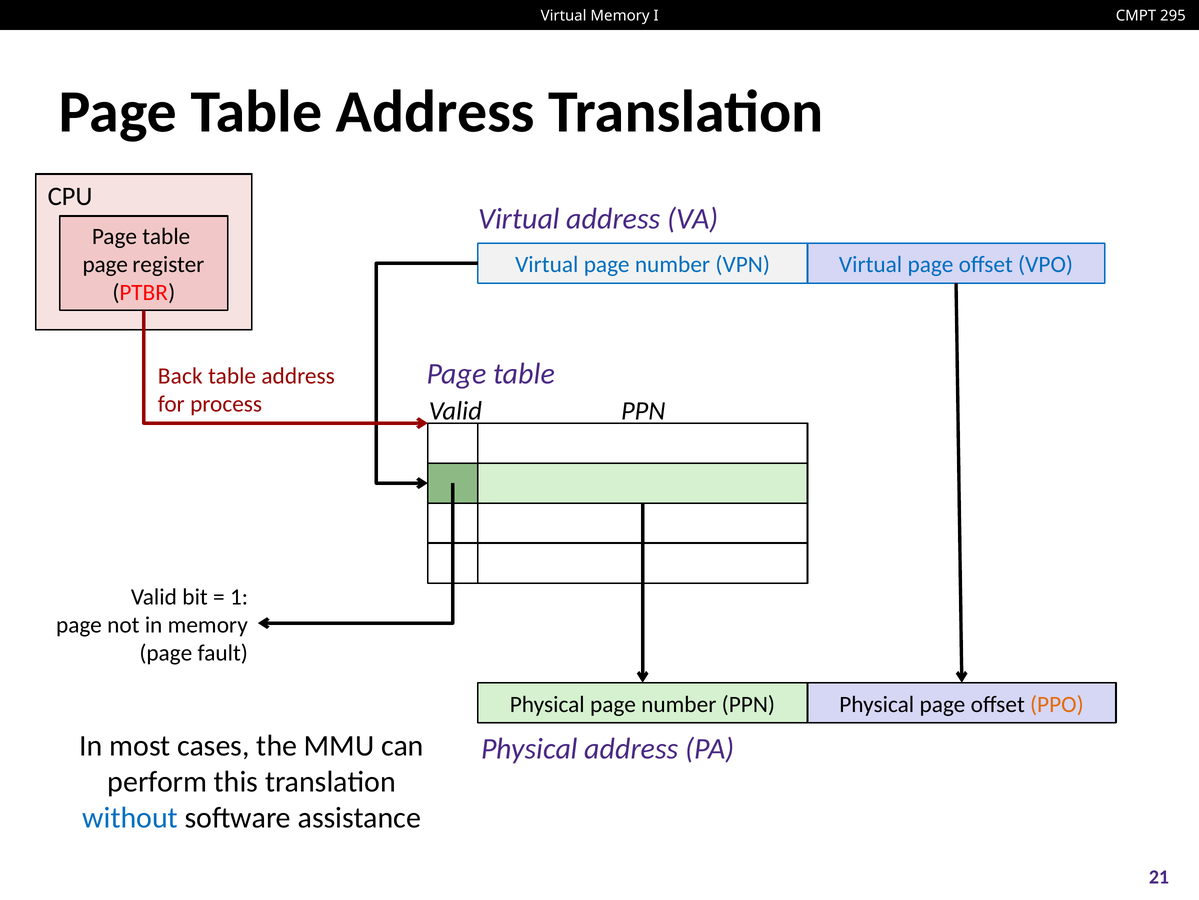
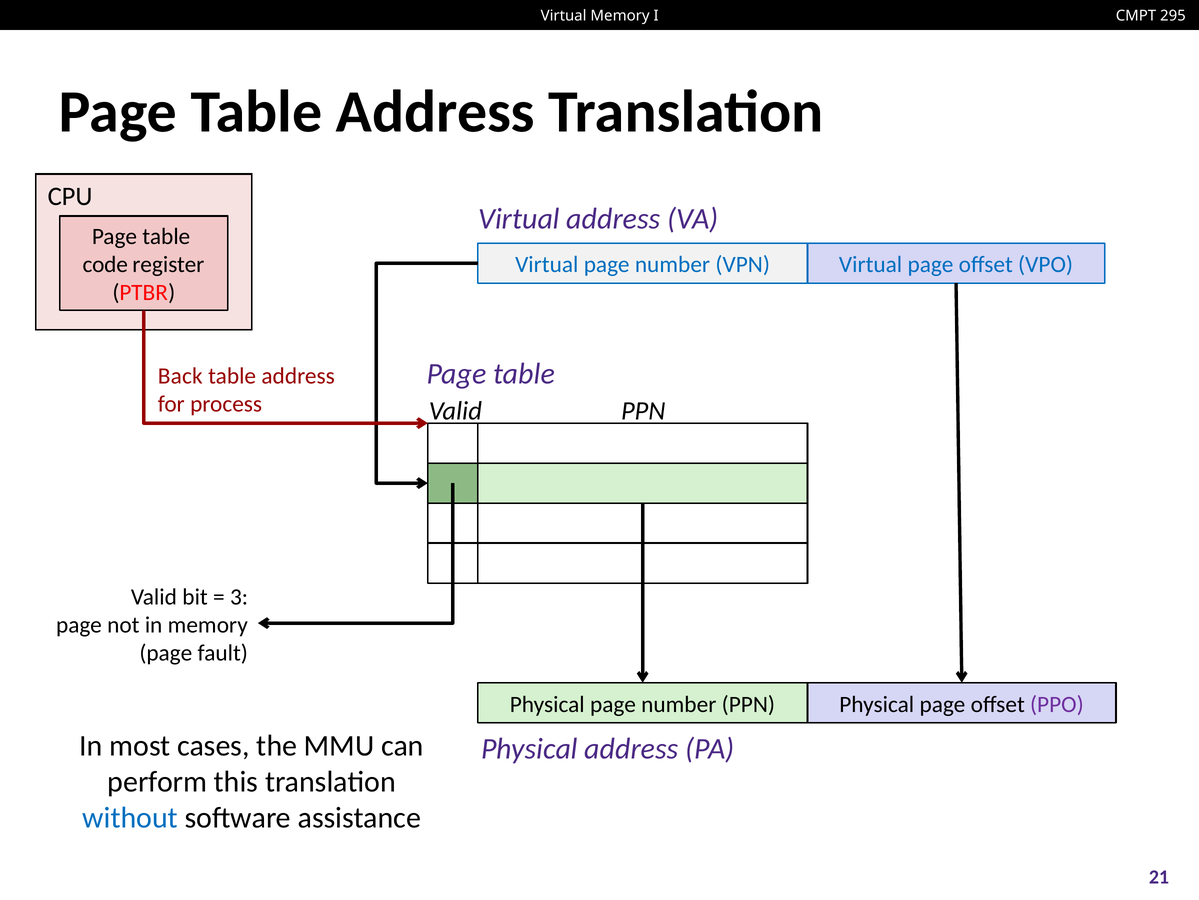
page at (105, 265): page -> code
1: 1 -> 3
PPO colour: orange -> purple
